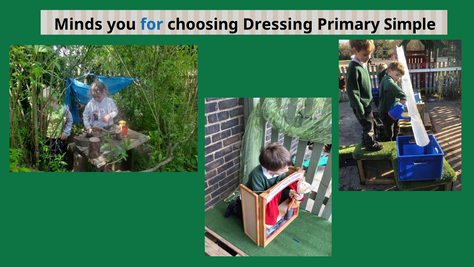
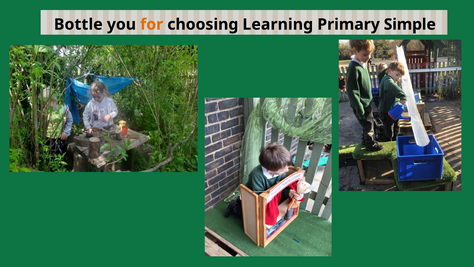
Minds: Minds -> Bottle
for colour: blue -> orange
Dressing: Dressing -> Learning
